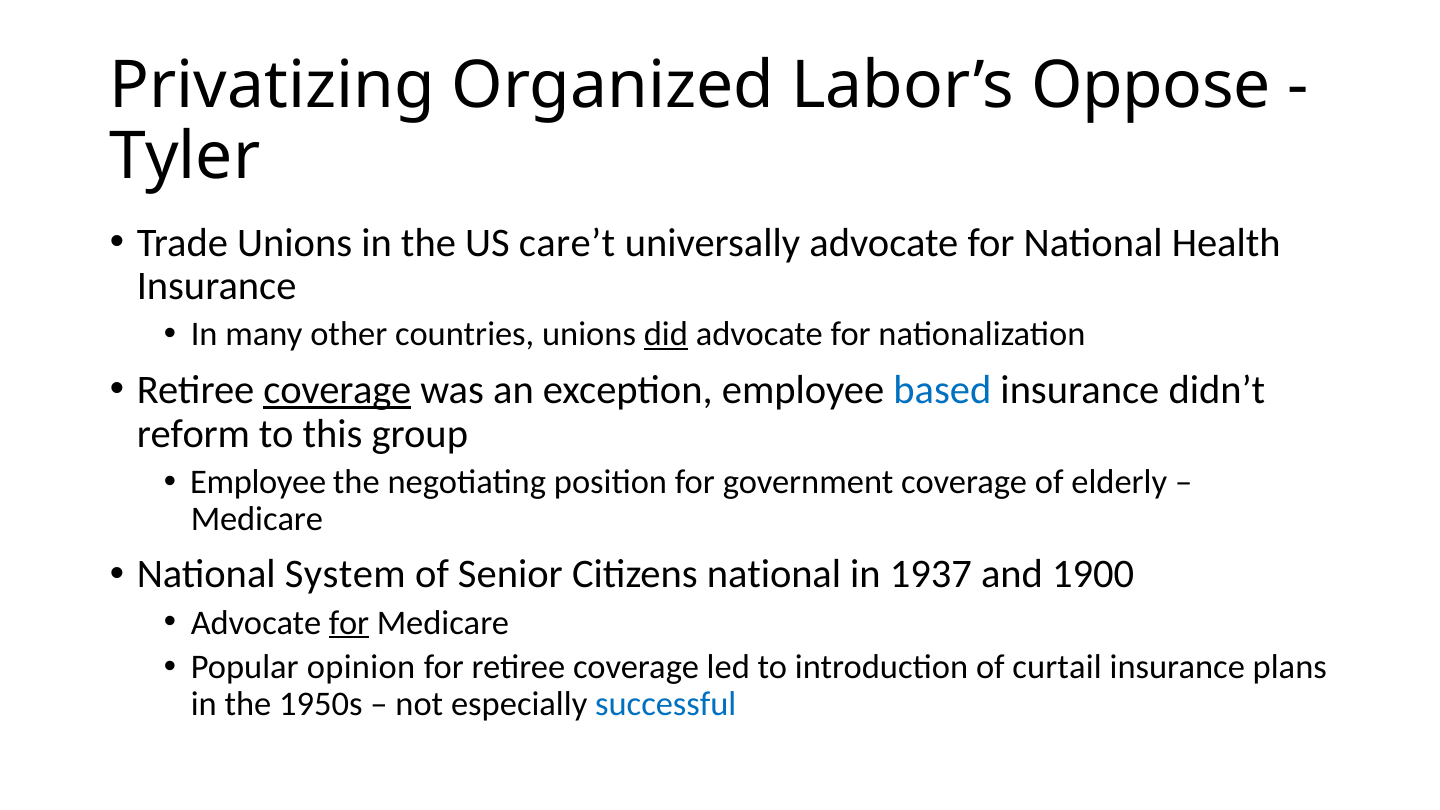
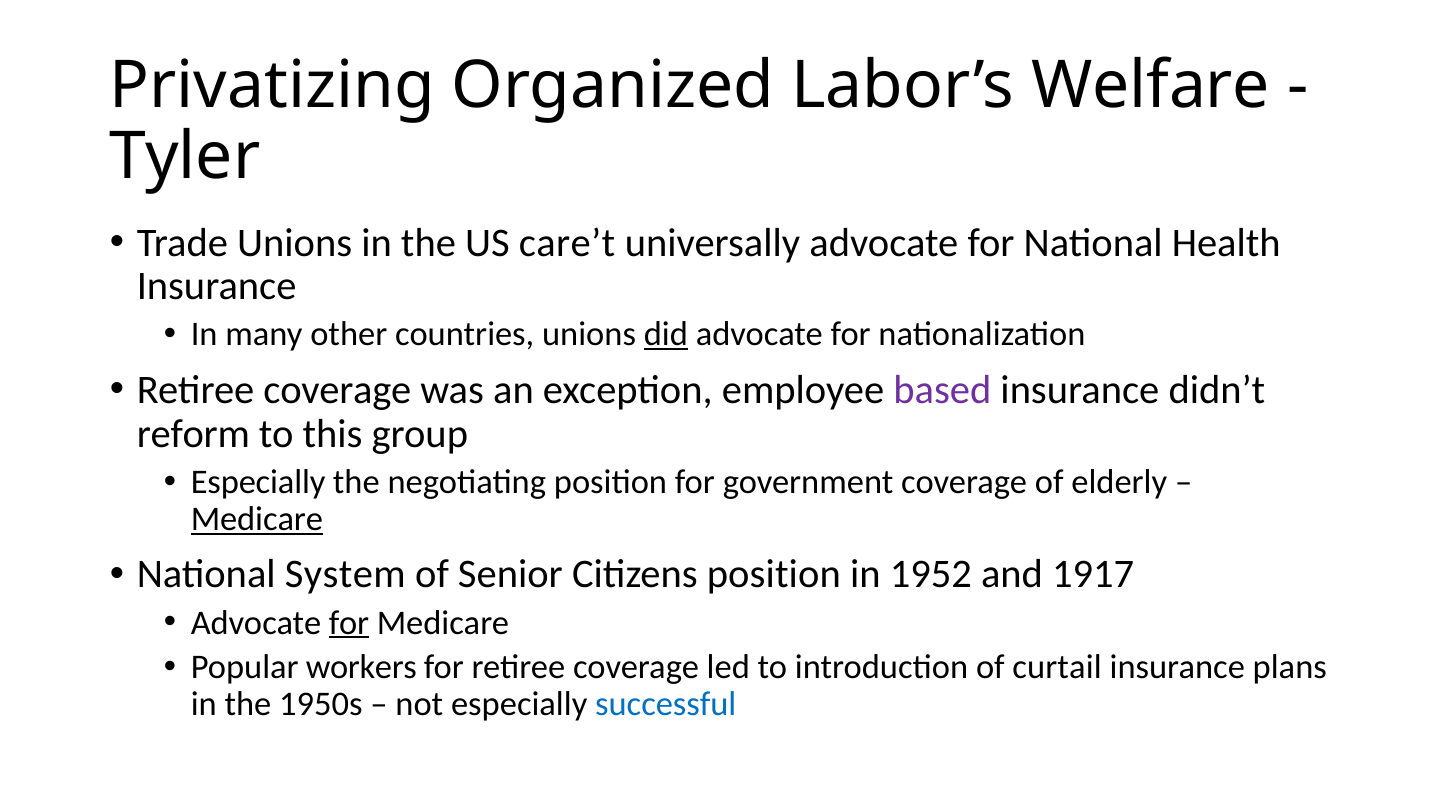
Oppose: Oppose -> Welfare
coverage at (337, 390) underline: present -> none
based colour: blue -> purple
Employee at (258, 482): Employee -> Especially
Medicare at (257, 519) underline: none -> present
Citizens national: national -> position
1937: 1937 -> 1952
1900: 1900 -> 1917
opinion: opinion -> workers
